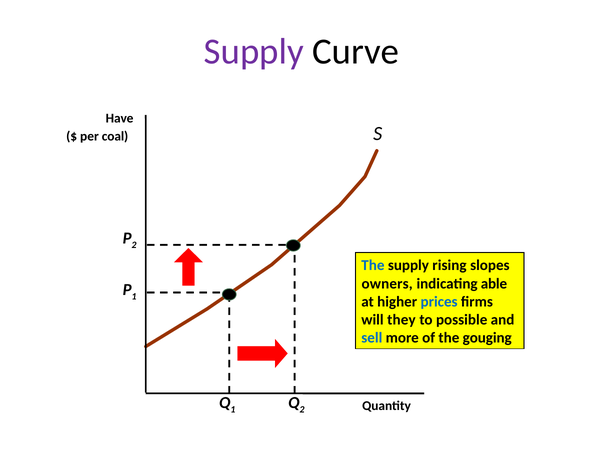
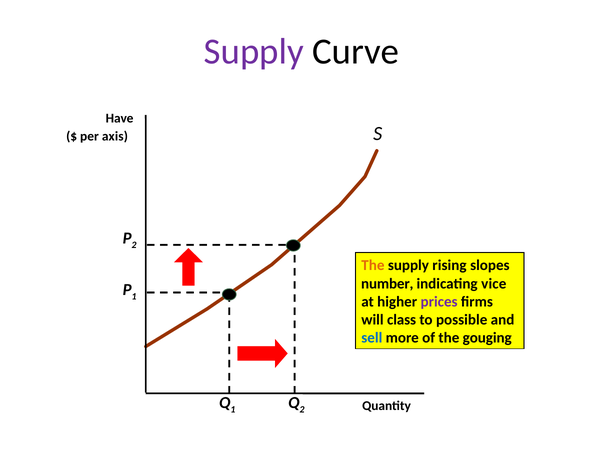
coal: coal -> axis
The at (373, 266) colour: blue -> orange
owners: owners -> number
able: able -> vice
prices colour: blue -> purple
they: they -> class
